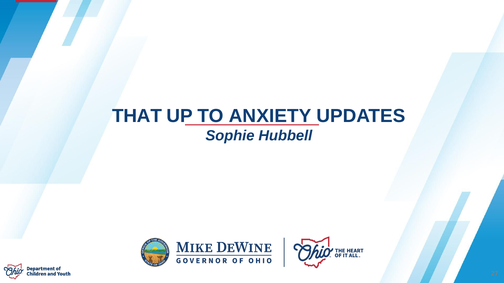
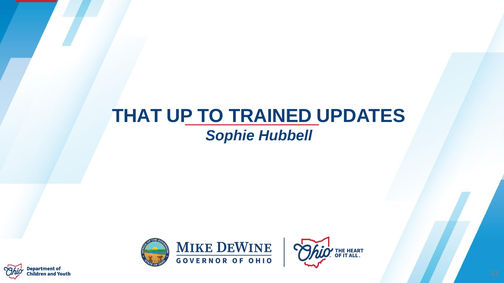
ANXIETY: ANXIETY -> TRAINED
